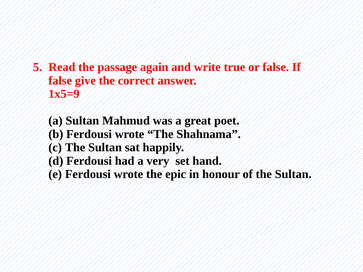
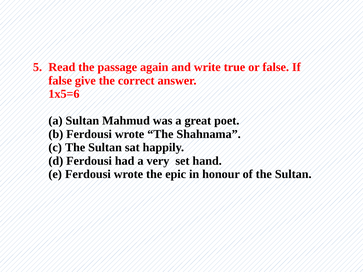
1x5=9: 1x5=9 -> 1x5=6
